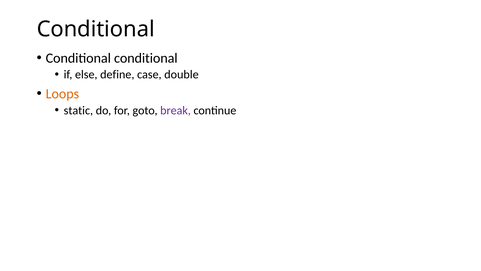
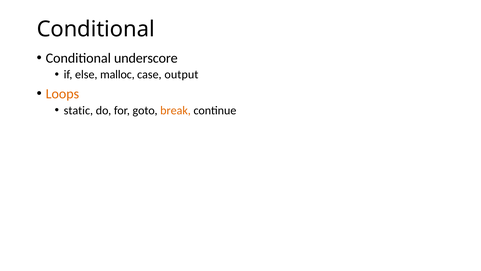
Conditional conditional: conditional -> underscore
define: define -> malloc
double: double -> output
break colour: purple -> orange
